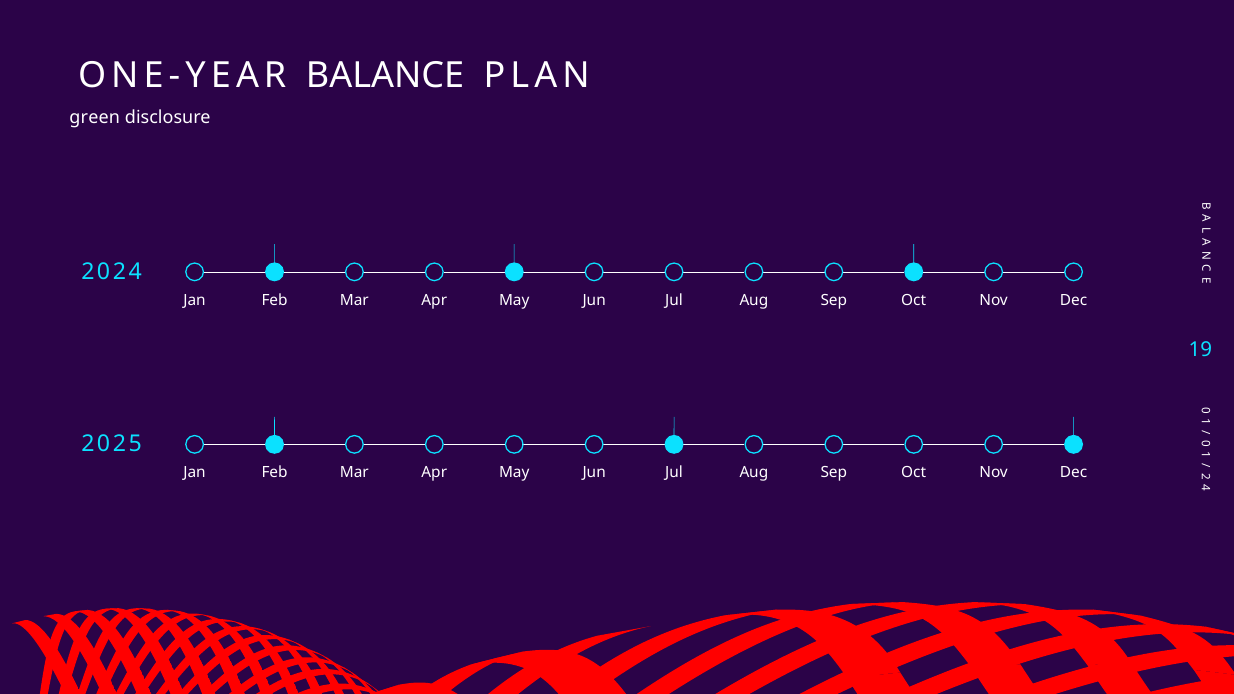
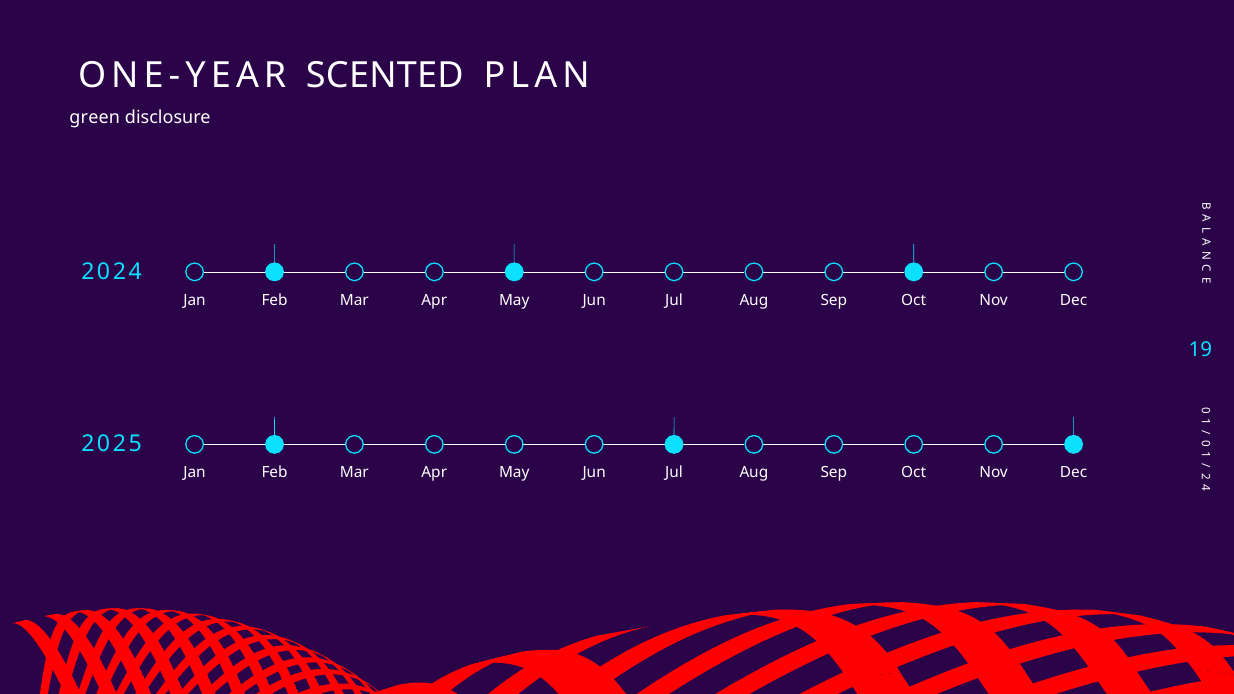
BALANCE: BALANCE -> SCENTED
